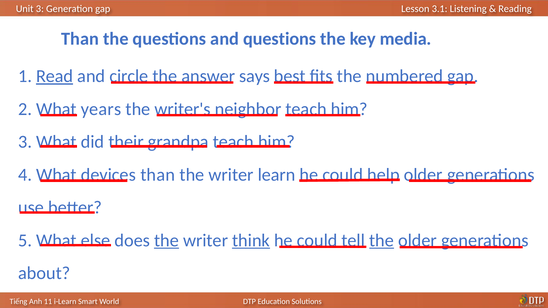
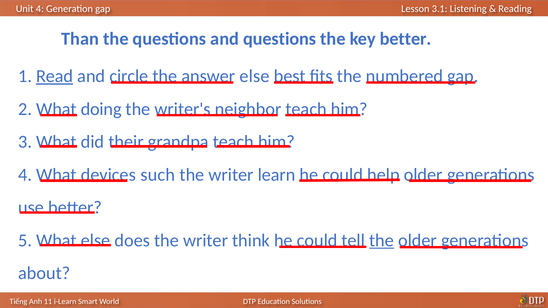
3 at (40, 9): 3 -> 4
key media: media -> better
says at (255, 76): says -> else
years: years -> doing
than at (158, 175): than -> such
the at (166, 241) underline: present -> none
think underline: present -> none
